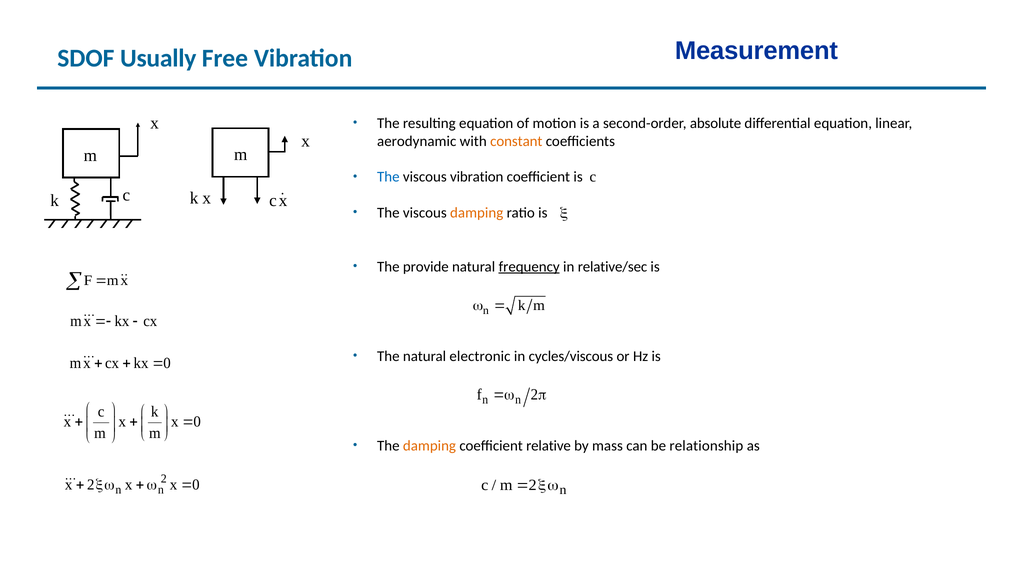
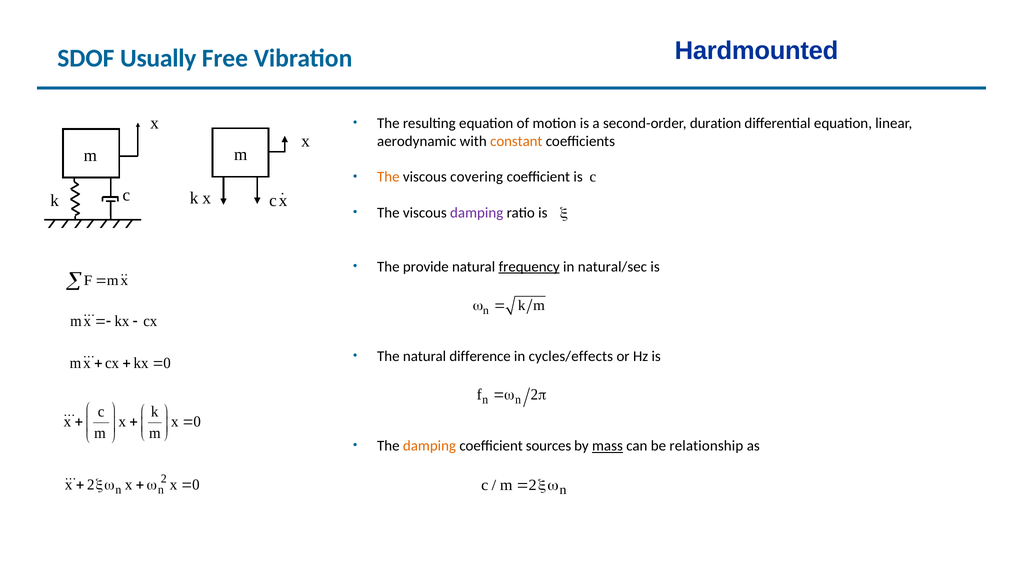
Measurement: Measurement -> Hardmounted
absolute: absolute -> duration
The at (388, 177) colour: blue -> orange
viscous vibration: vibration -> covering
damping at (477, 213) colour: orange -> purple
relative/sec: relative/sec -> natural/sec
electronic: electronic -> difference
cycles/viscous: cycles/viscous -> cycles/effects
relative: relative -> sources
mass underline: none -> present
